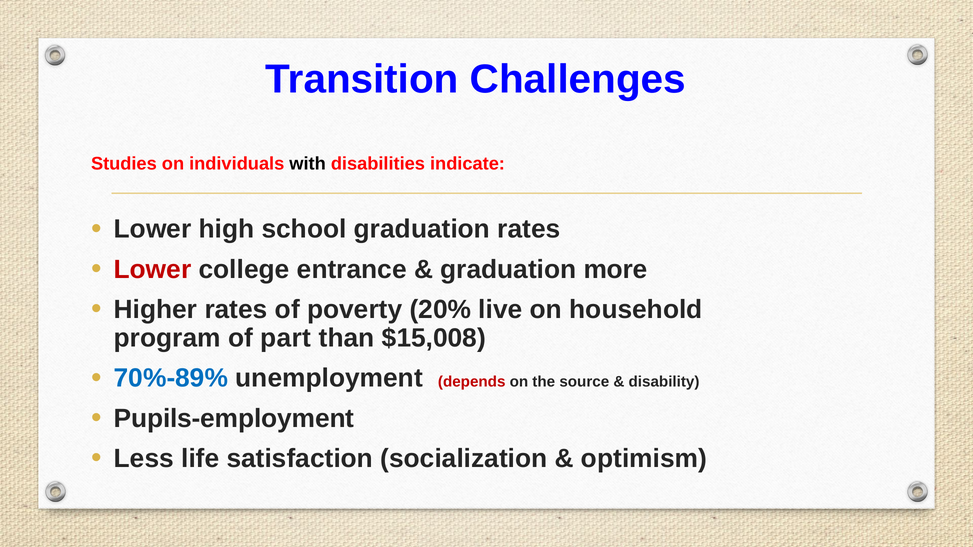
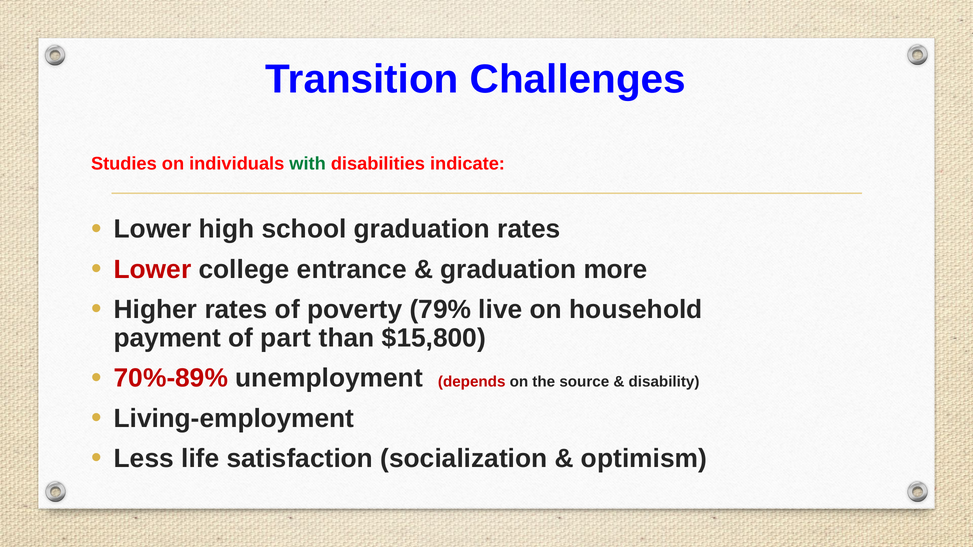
with colour: black -> green
20%: 20% -> 79%
program: program -> payment
$15,008: $15,008 -> $15,800
70%-89% colour: blue -> red
Pupils-employment: Pupils-employment -> Living-employment
